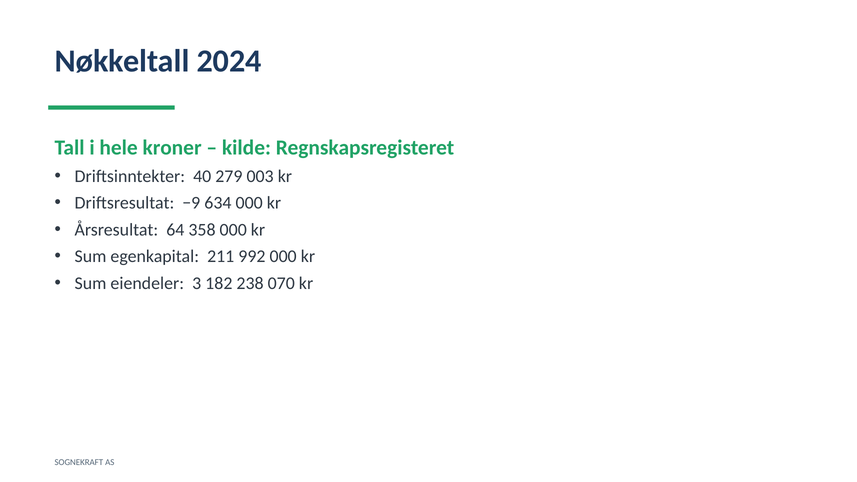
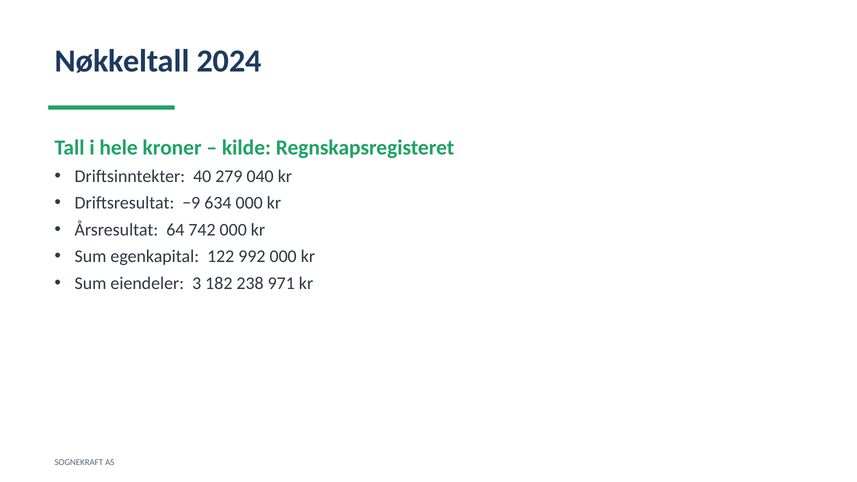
003: 003 -> 040
358: 358 -> 742
211: 211 -> 122
070: 070 -> 971
